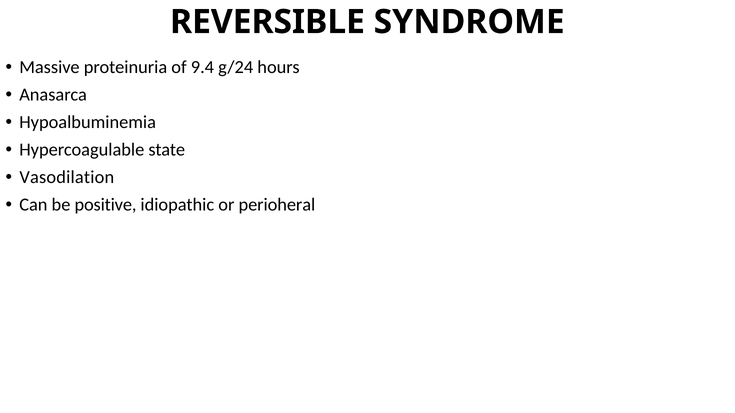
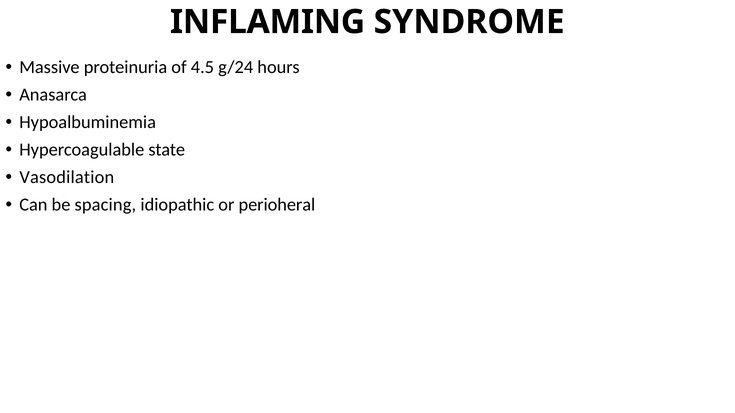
REVERSIBLE: REVERSIBLE -> INFLAMING
9.4: 9.4 -> 4.5
positive: positive -> spacing
